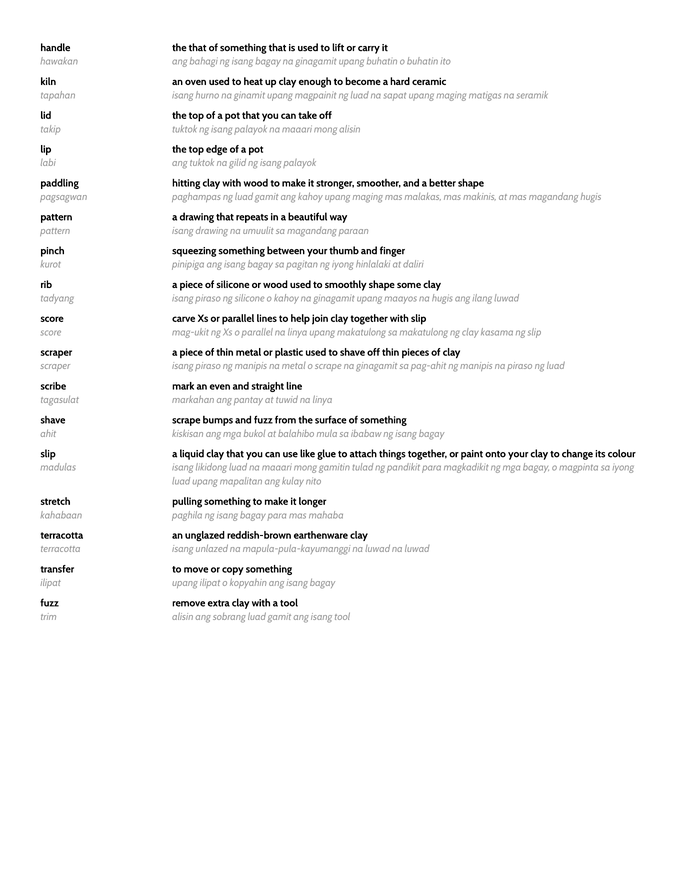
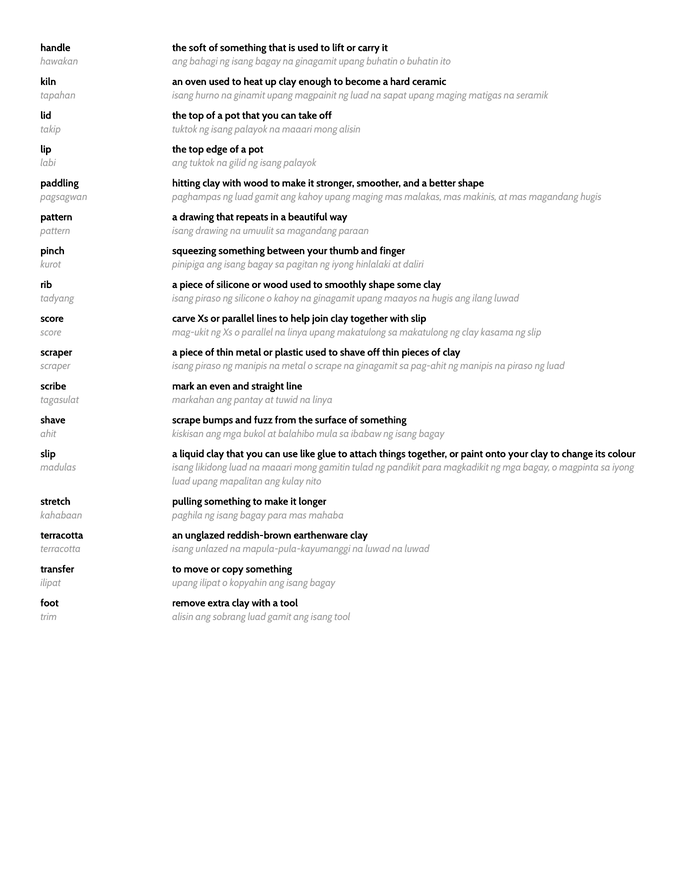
the that: that -> soft
fuzz at (50, 603): fuzz -> foot
